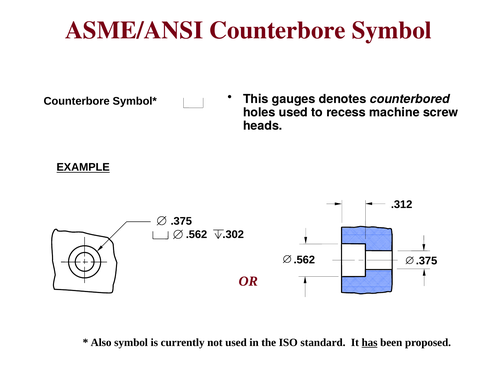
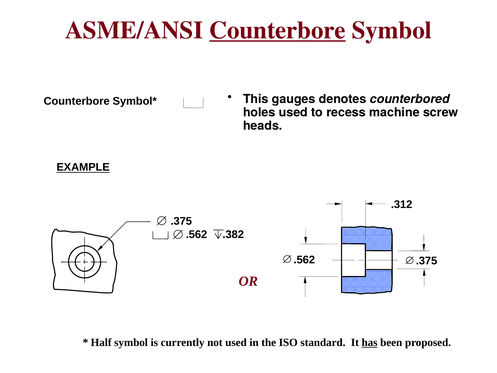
Counterbore at (277, 30) underline: none -> present
.302: .302 -> .382
Also: Also -> Half
